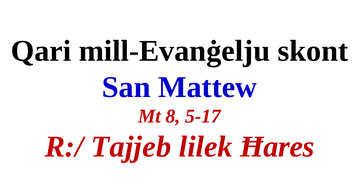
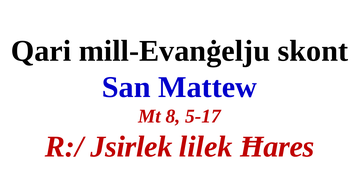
Tajjeb: Tajjeb -> Jsirlek
